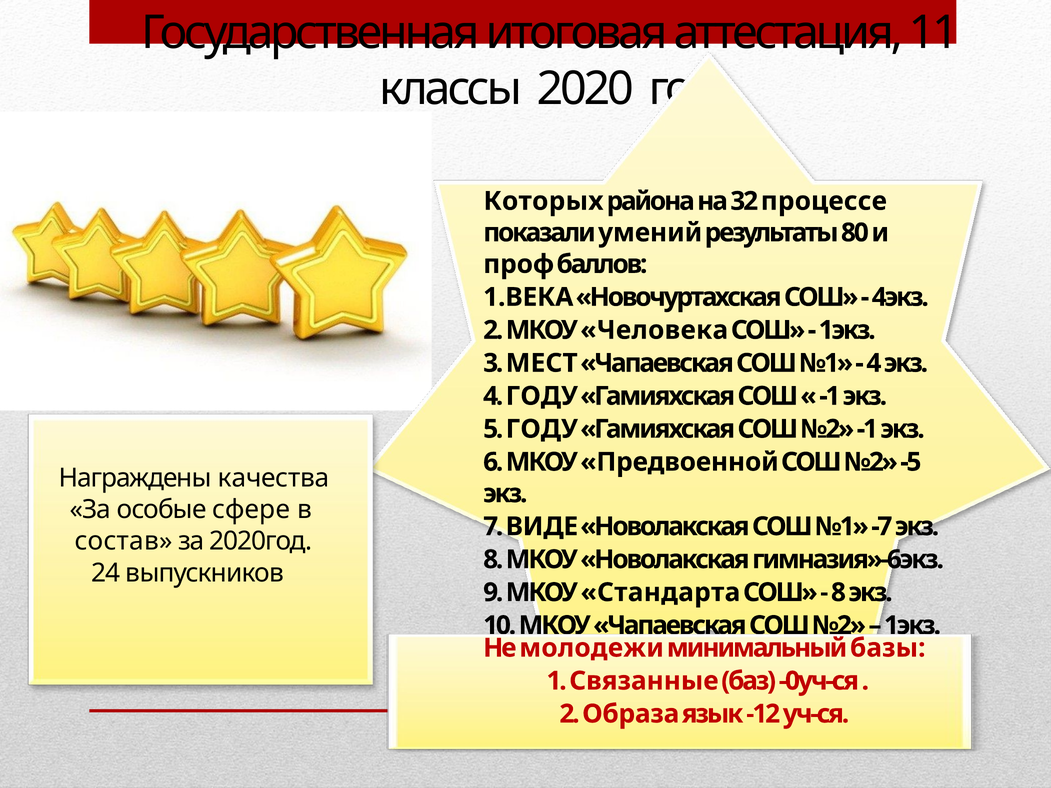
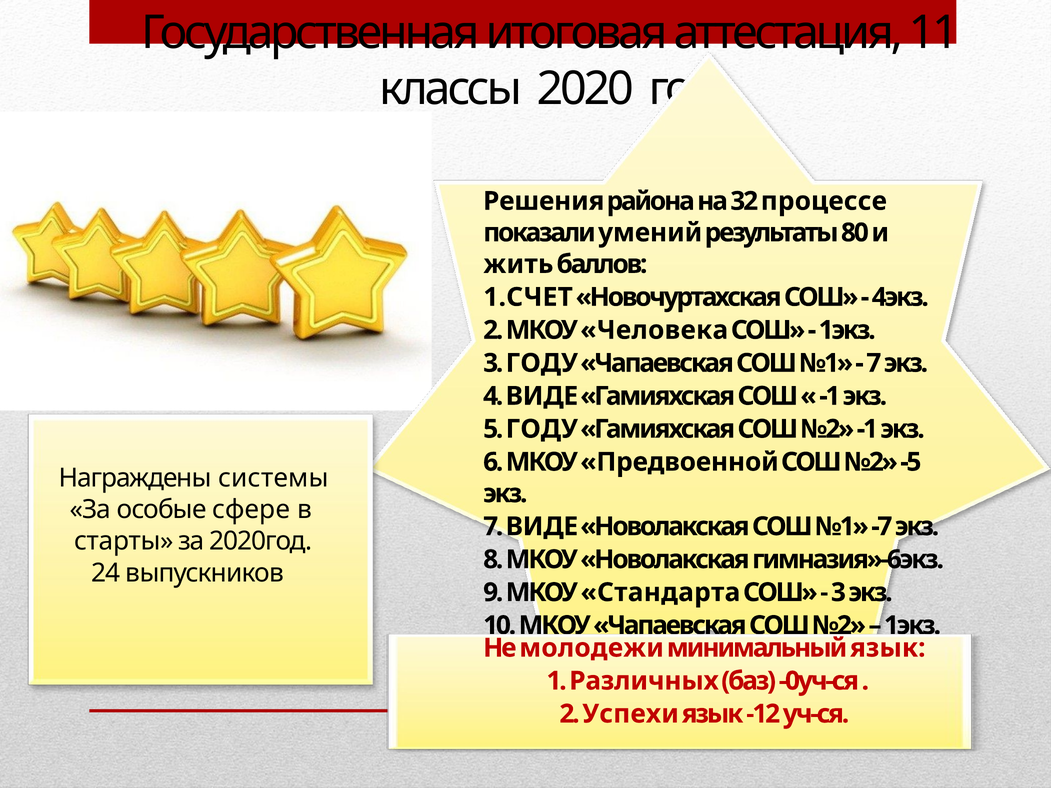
Которых: Которых -> Решения
проф: проф -> жить
1.ВЕКА: 1.ВЕКА -> 1.СЧЕТ
3 МЕСТ: МЕСТ -> ГОДУ
4 at (874, 363): 4 -> 7
4 ГОДУ: ГОДУ -> ВИДЕ
качества: качества -> системы
состав: состав -> старты
8 at (838, 593): 8 -> 3
минимальный базы: базы -> язык
Связанные: Связанные -> Различных
Образа: Образа -> Успехи
